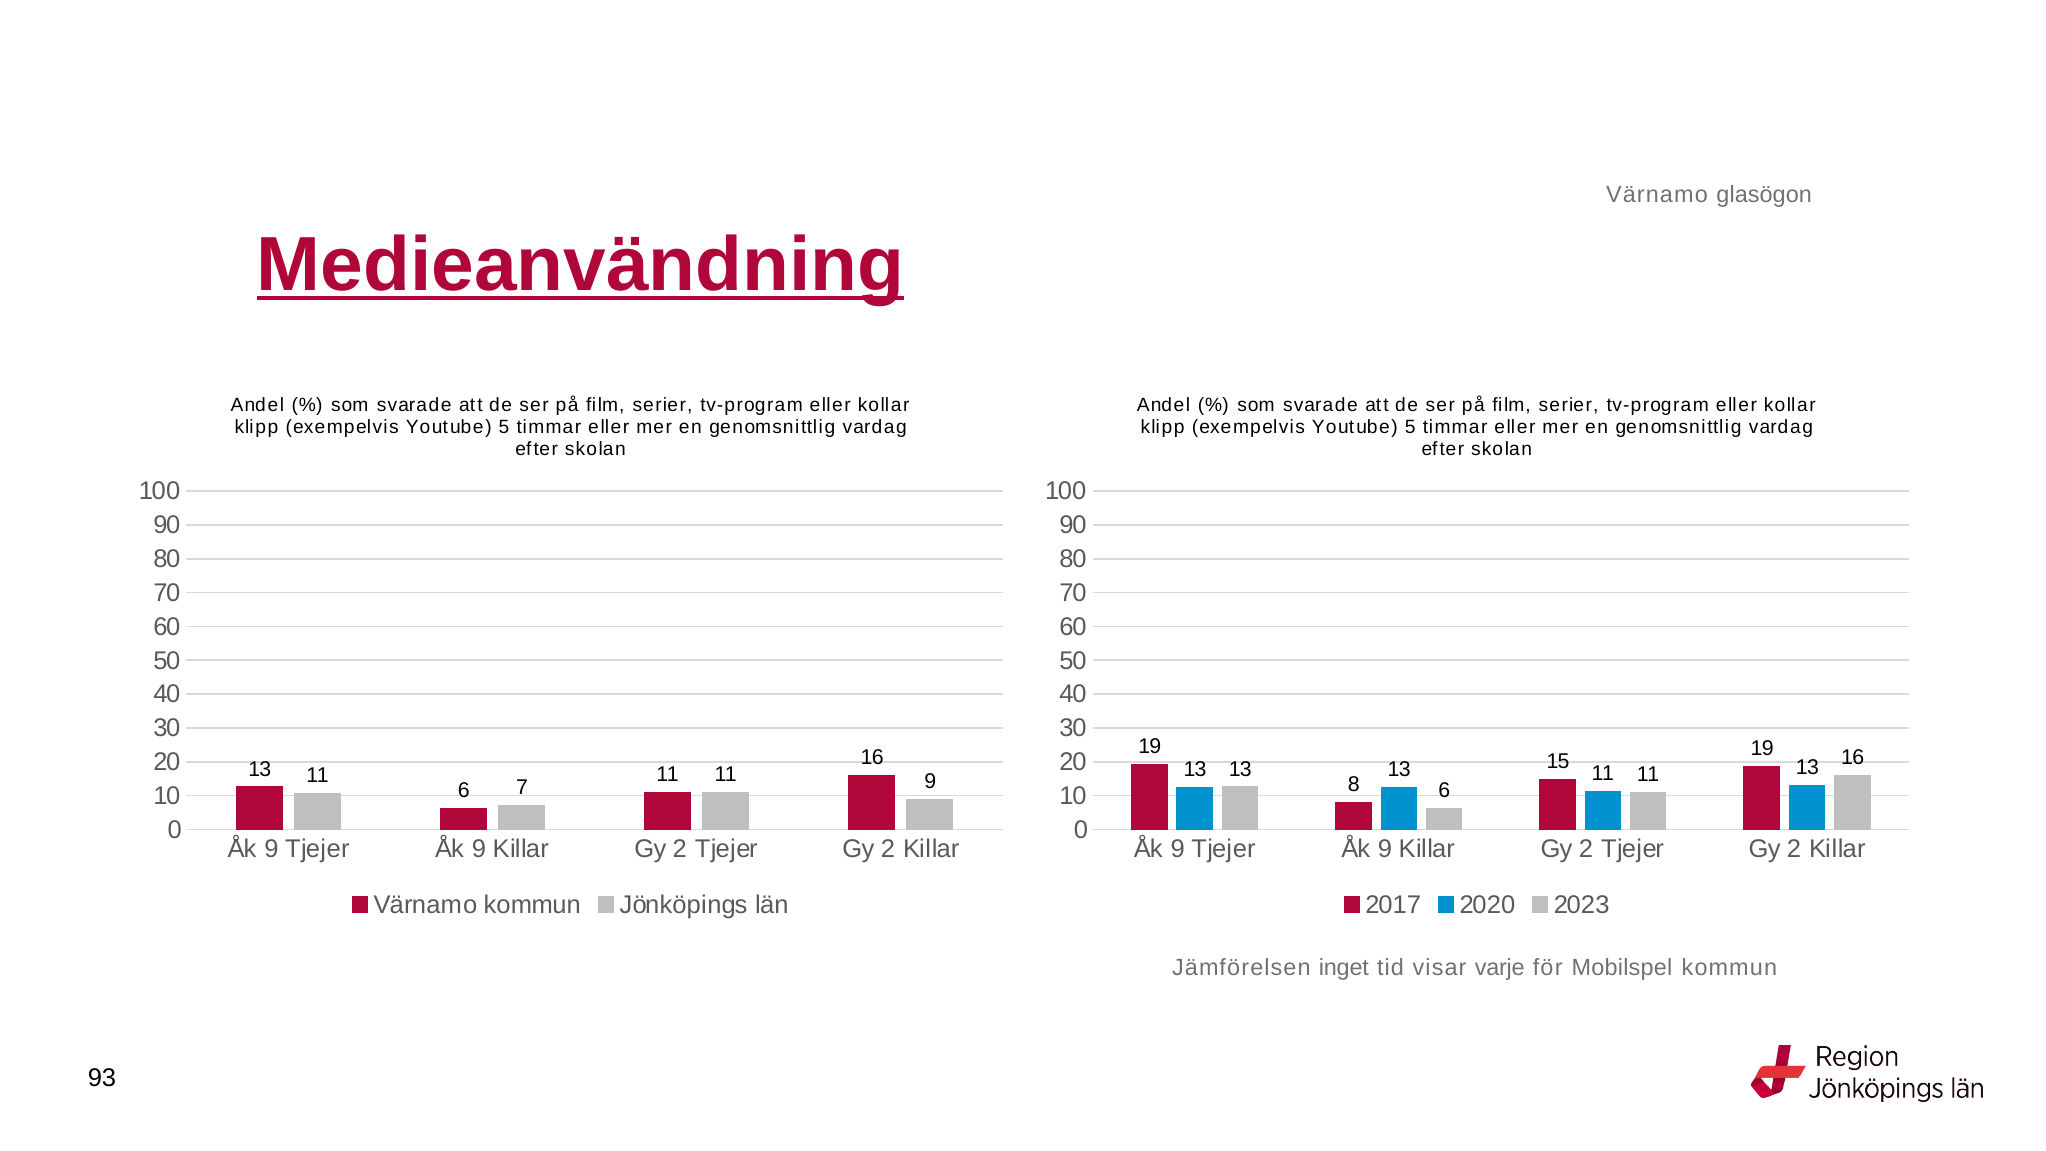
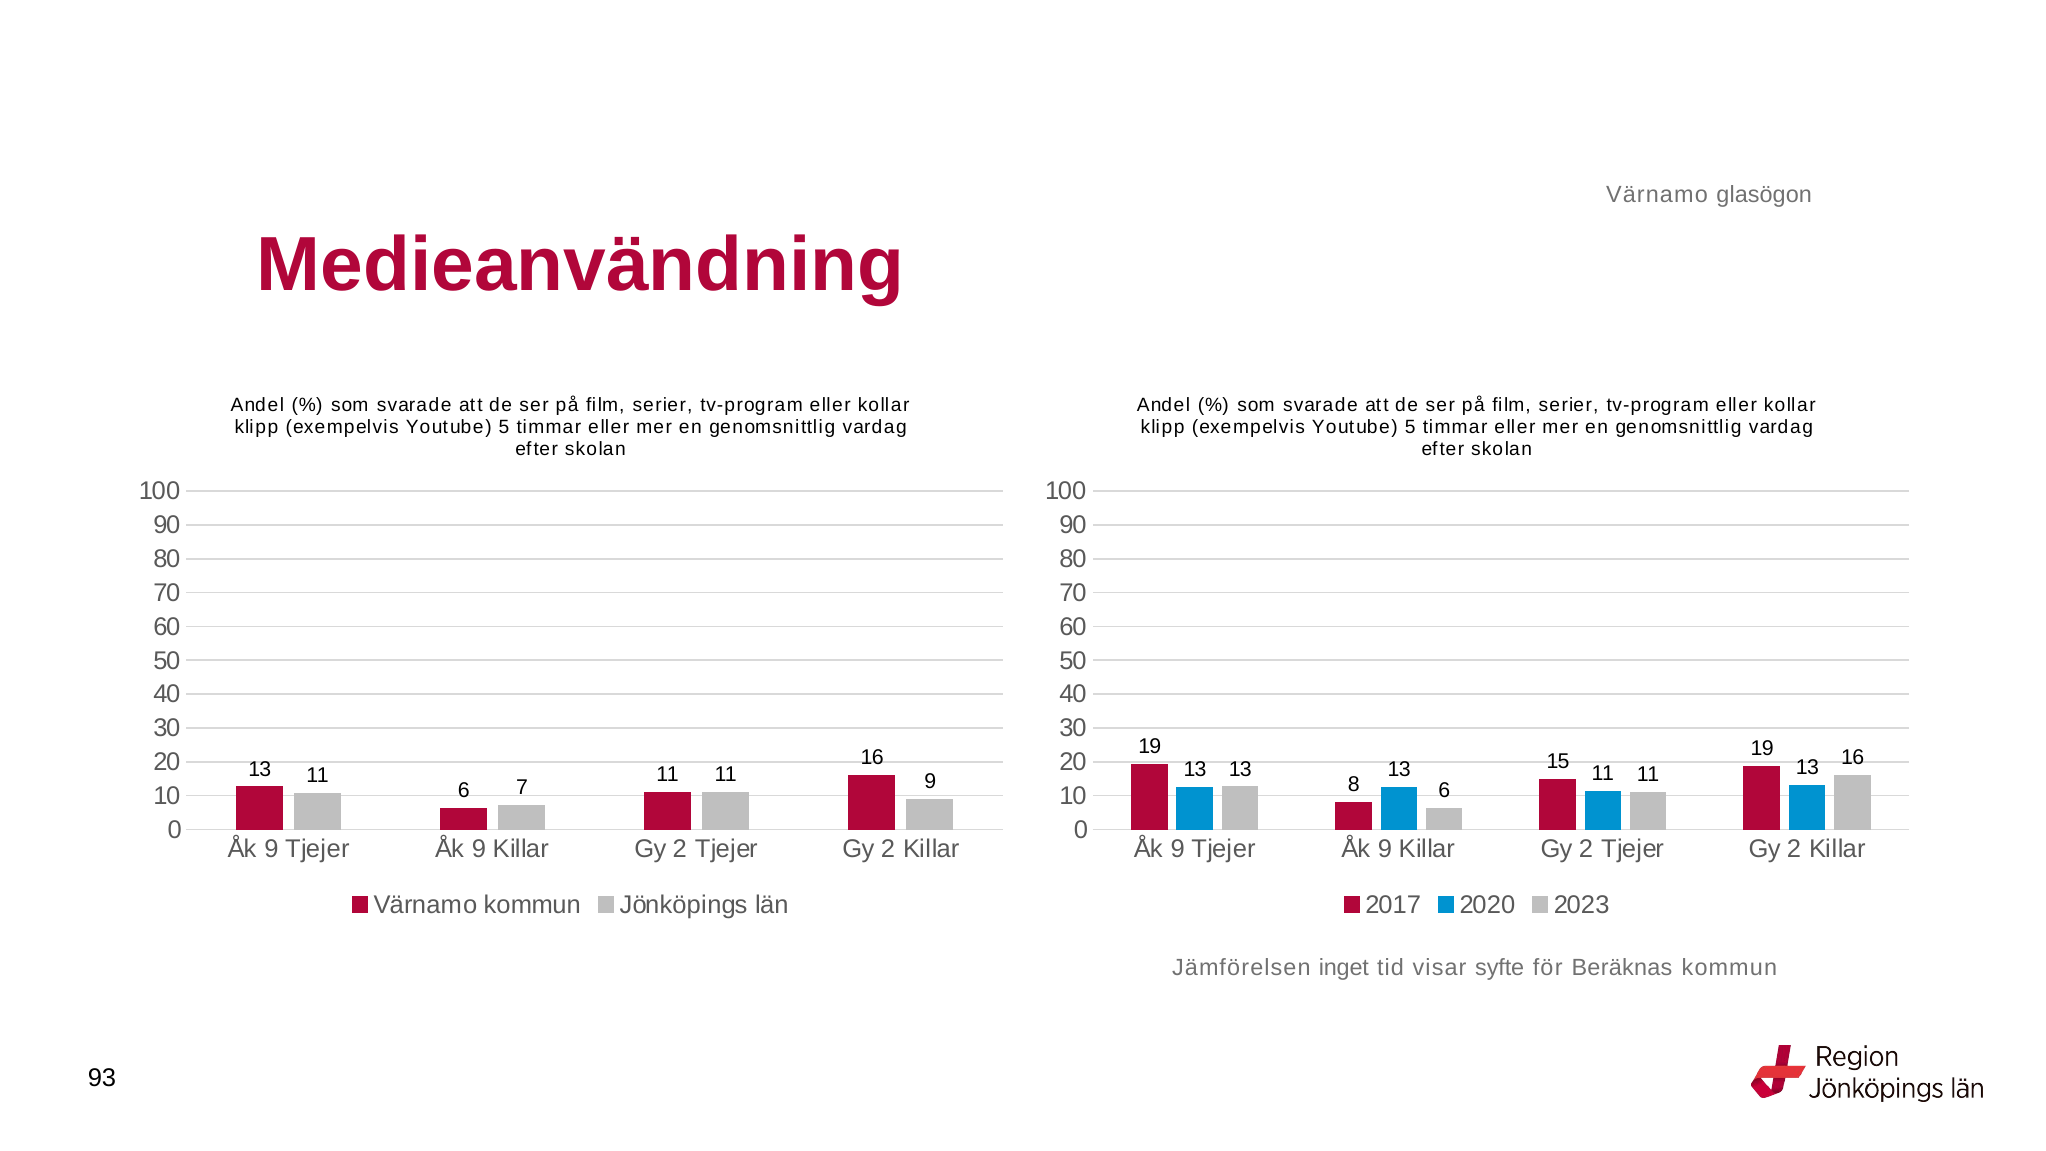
Medieanvändning underline: present -> none
varje: varje -> syfte
Mobilspel: Mobilspel -> Beräknas
